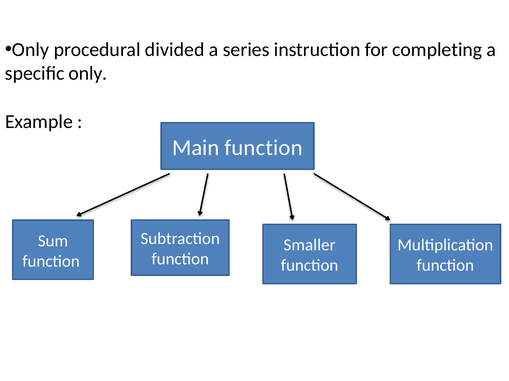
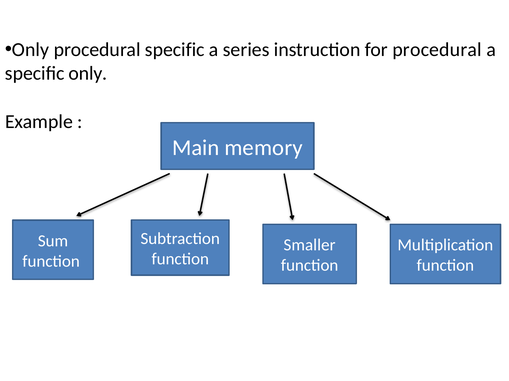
procedural divided: divided -> specific
for completing: completing -> procedural
Main function: function -> memory
